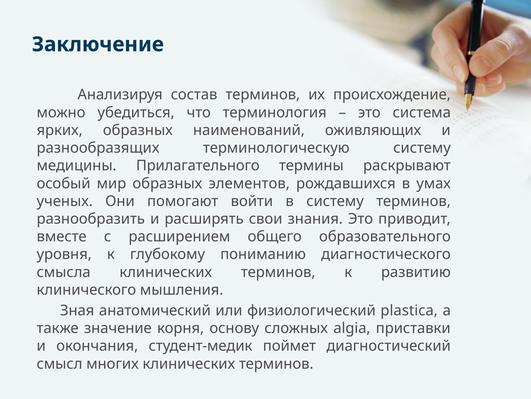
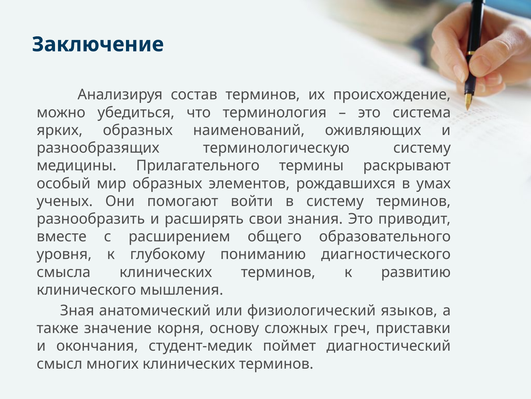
plastica: plastica -> языков
algia: algia -> греч
